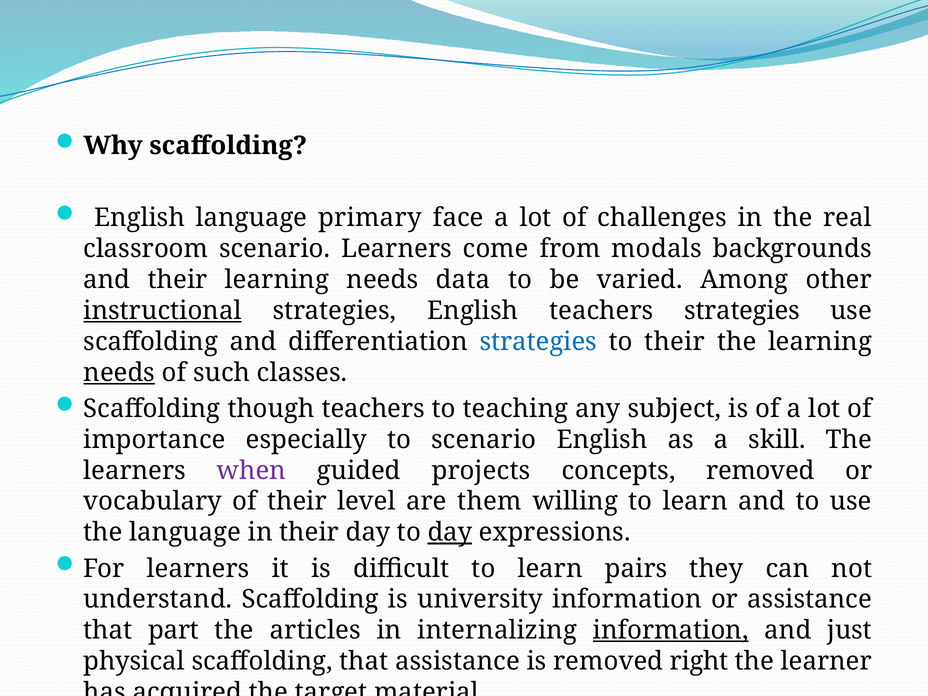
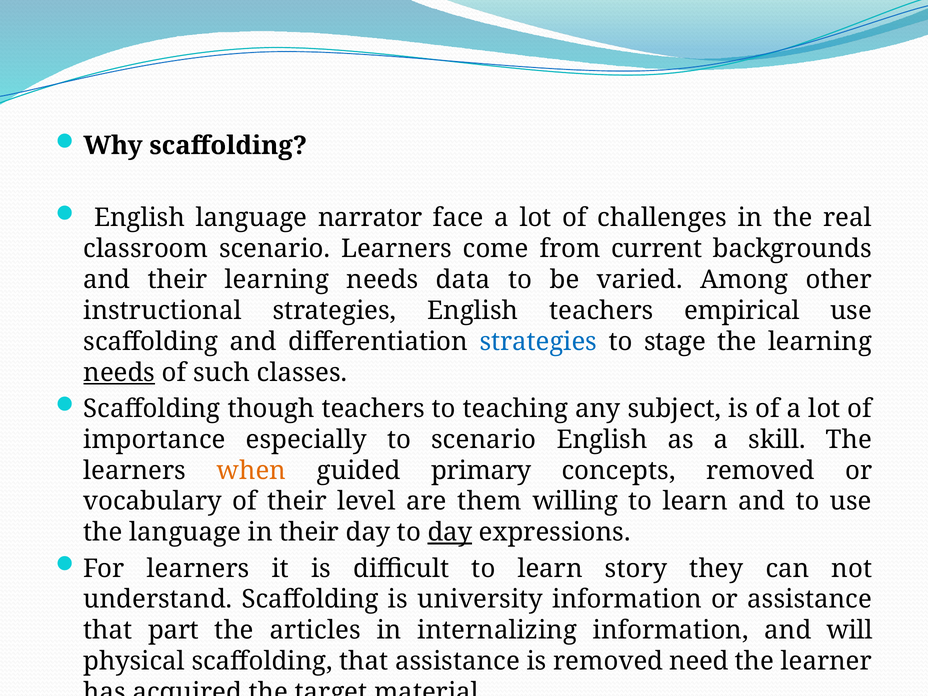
primary: primary -> narrator
modals: modals -> current
instructional underline: present -> none
teachers strategies: strategies -> empirical
to their: their -> stage
when colour: purple -> orange
projects: projects -> primary
pairs: pairs -> story
information at (671, 630) underline: present -> none
just: just -> will
right: right -> need
